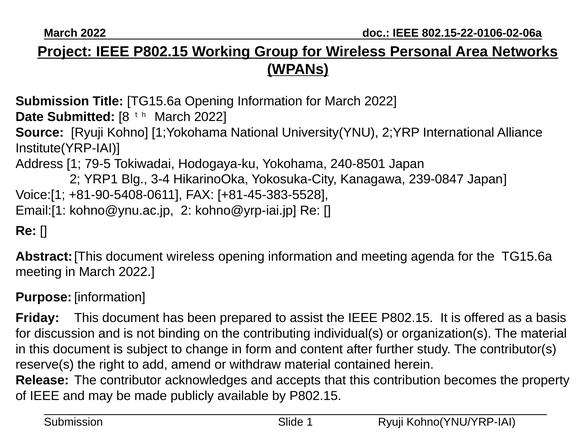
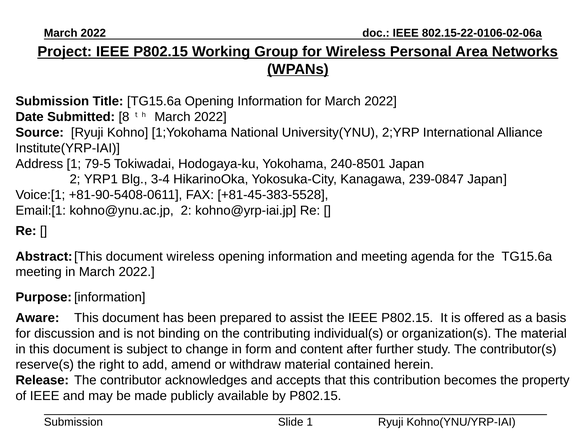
Friday: Friday -> Aware
